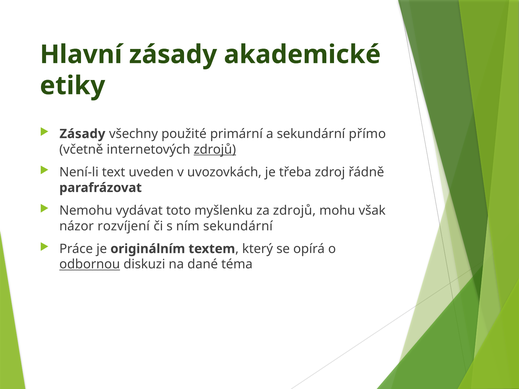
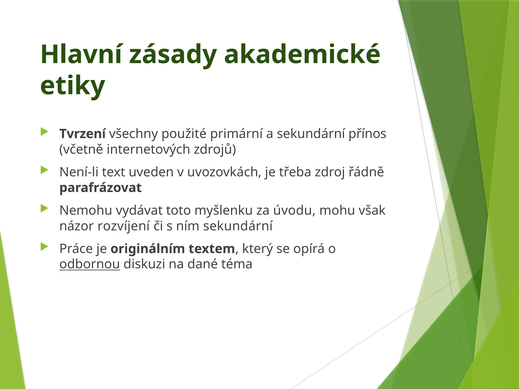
Zásady at (82, 134): Zásady -> Tvrzení
přímo: přímo -> přínos
zdrojů at (215, 149) underline: present -> none
za zdrojů: zdrojů -> úvodu
